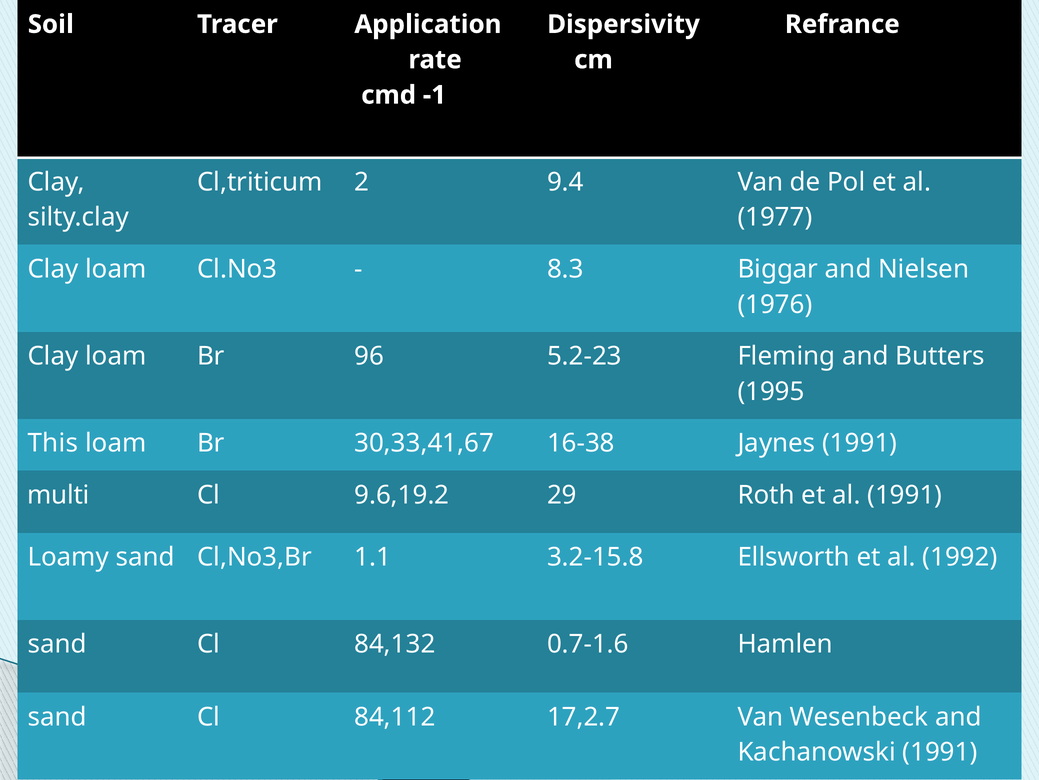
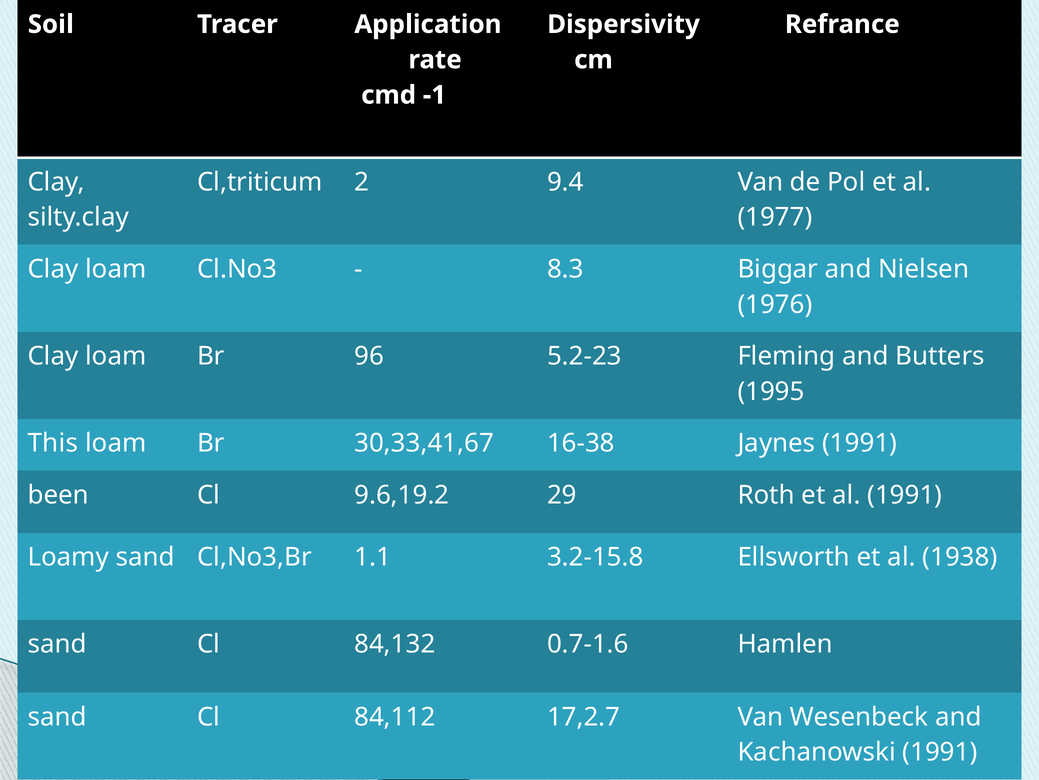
multi: multi -> been
1992: 1992 -> 1938
